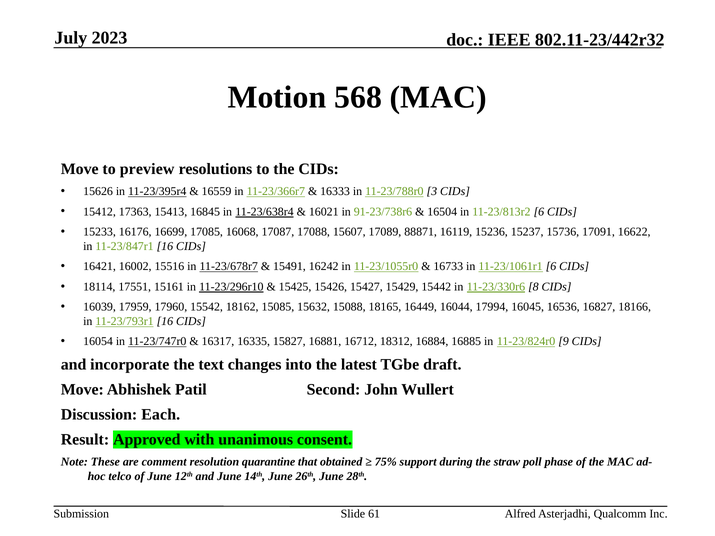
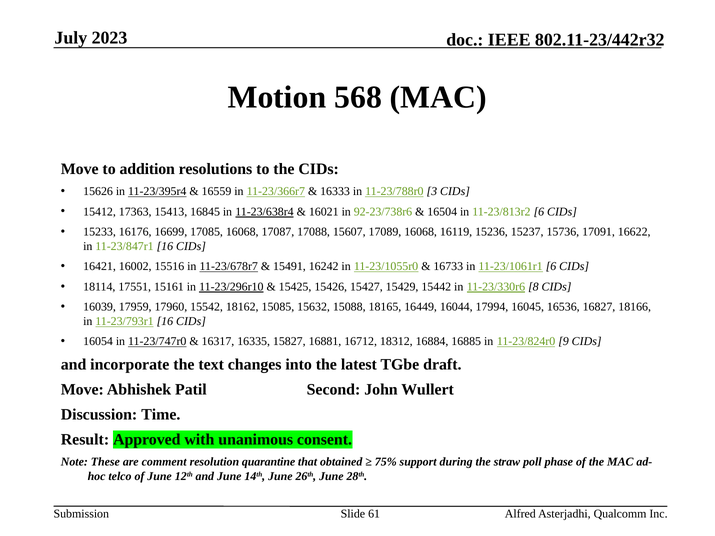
preview: preview -> addition
91-23/738r6: 91-23/738r6 -> 92-23/738r6
17089 88871: 88871 -> 16068
Each: Each -> Time
